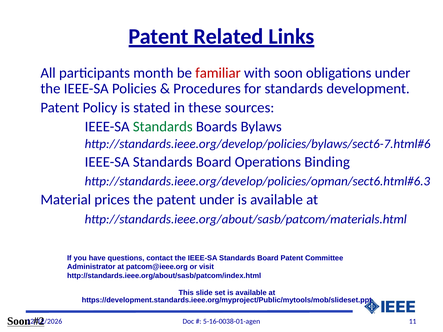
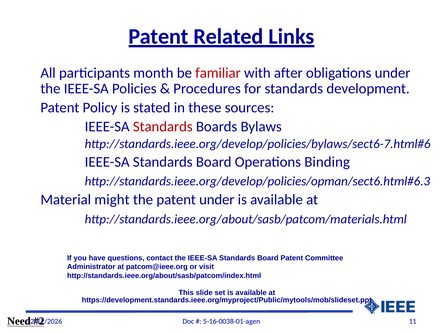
with soon: soon -> after
Standards at (163, 127) colour: green -> red
prices: prices -> might
Soon at (19, 322): Soon -> Need
